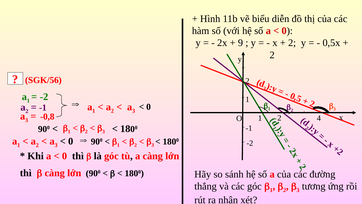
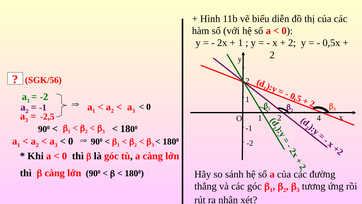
9 at (240, 43): 9 -> 1
-0,8: -0,8 -> -2,5
